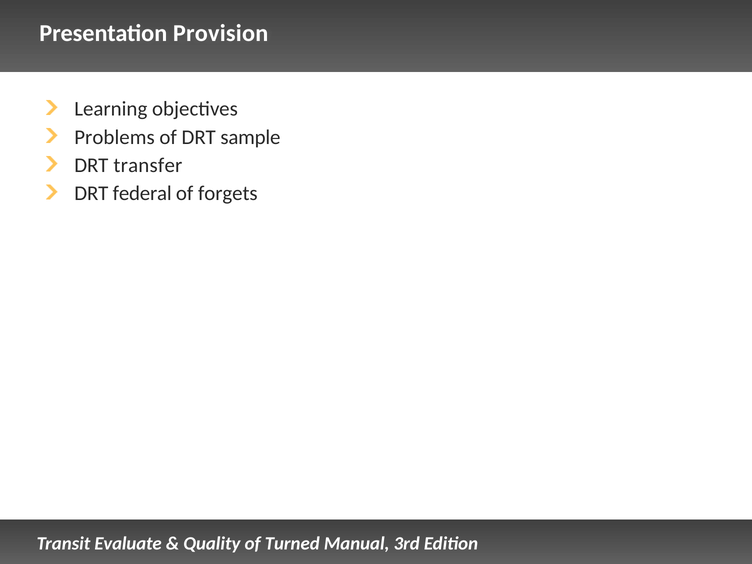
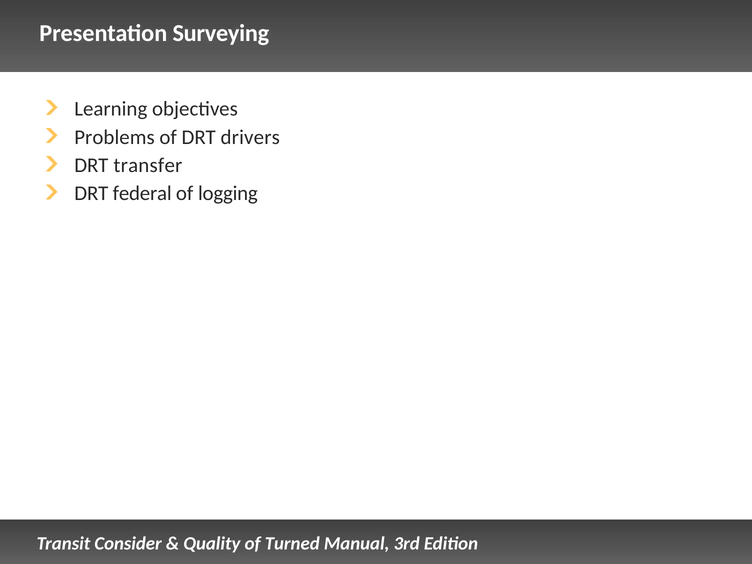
Provision: Provision -> Surveying
sample: sample -> drivers
forgets: forgets -> logging
Evaluate: Evaluate -> Consider
